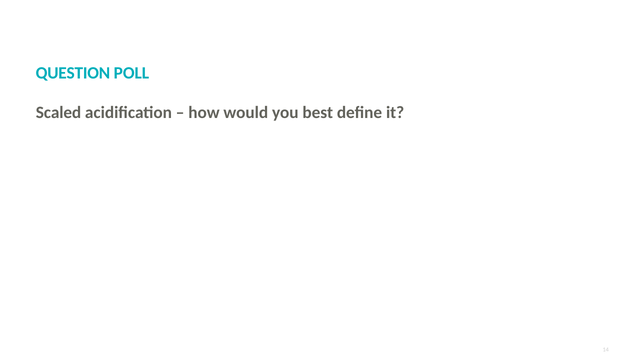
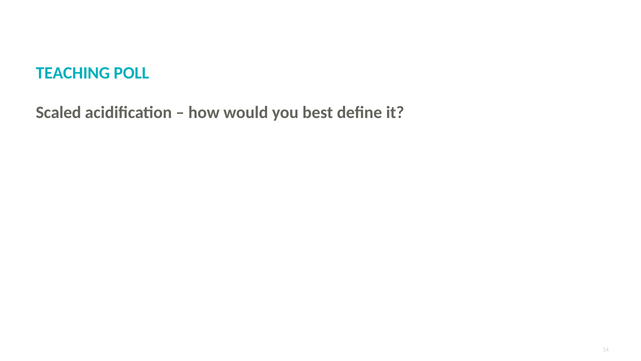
QUESTION: QUESTION -> TEACHING
